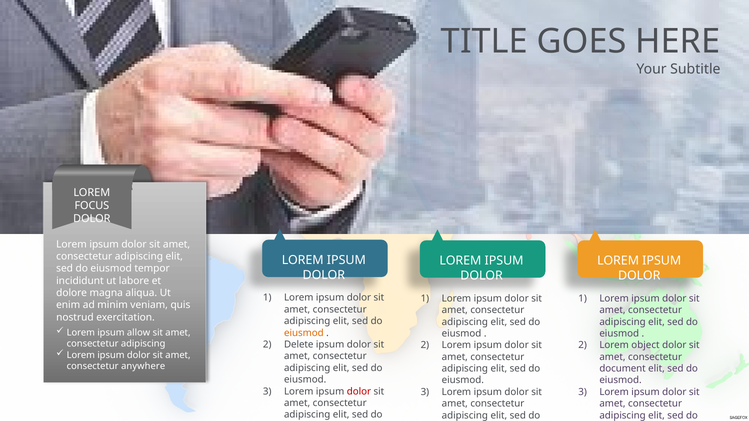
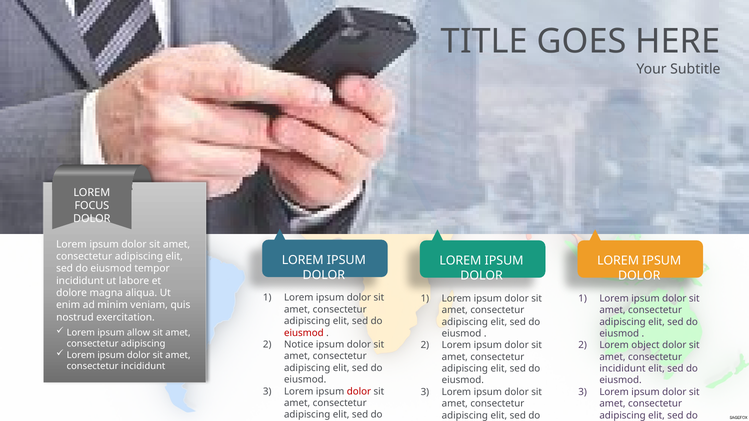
eiusmod at (304, 333) colour: orange -> red
Delete: Delete -> Notice
anywhere at (143, 367): anywhere -> incididunt
document at (623, 369): document -> incididunt
